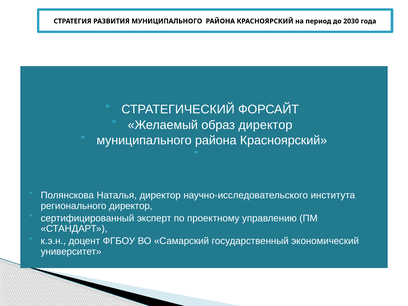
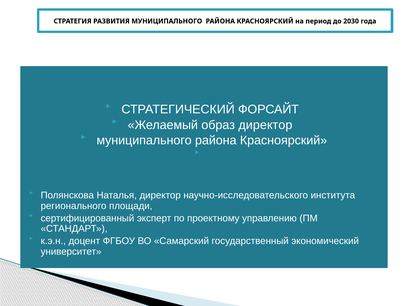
регионального директор: директор -> площади
